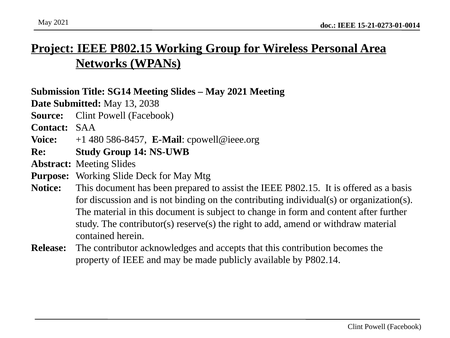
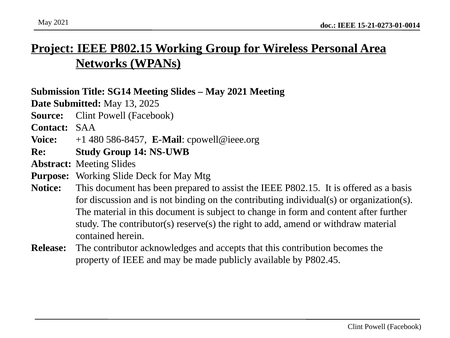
2038: 2038 -> 2025
P802.14: P802.14 -> P802.45
